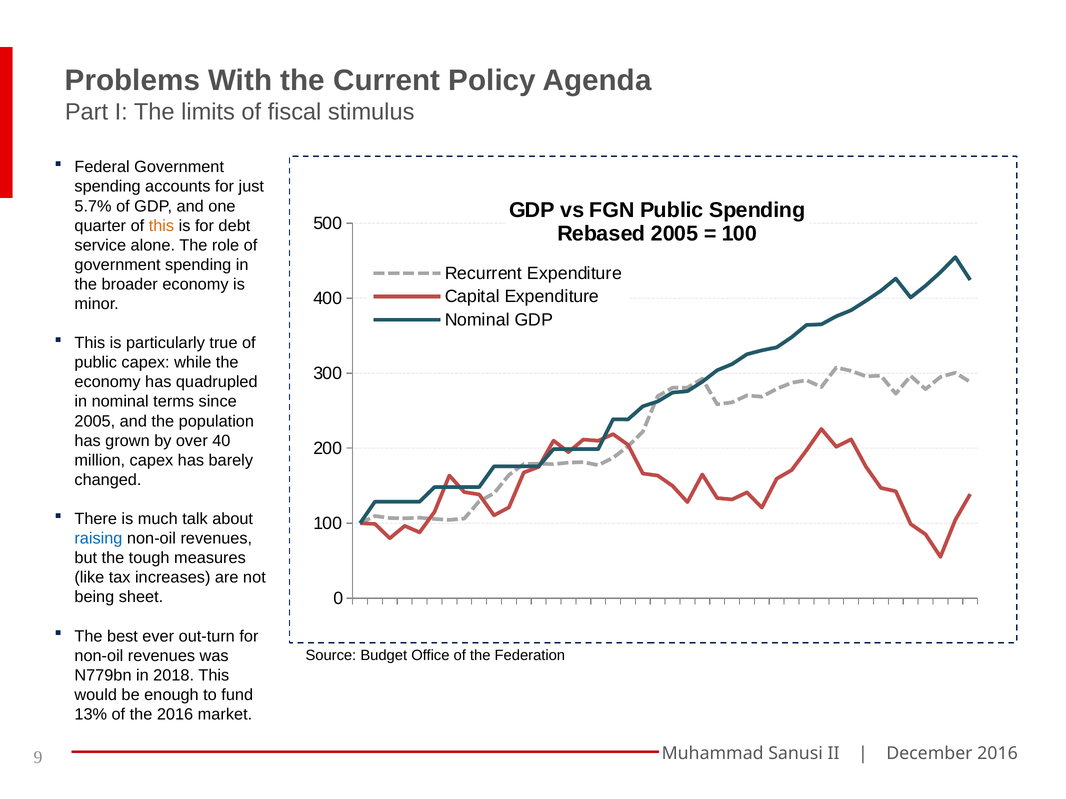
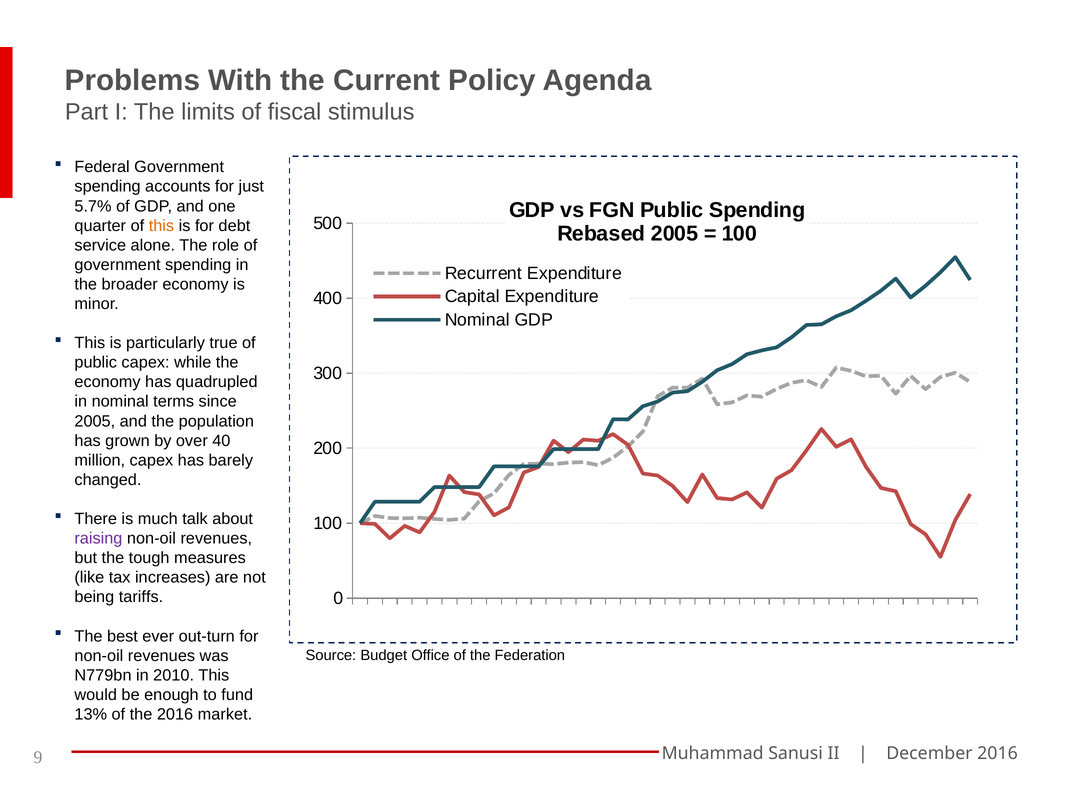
raising colour: blue -> purple
sheet: sheet -> tariffs
2018: 2018 -> 2010
